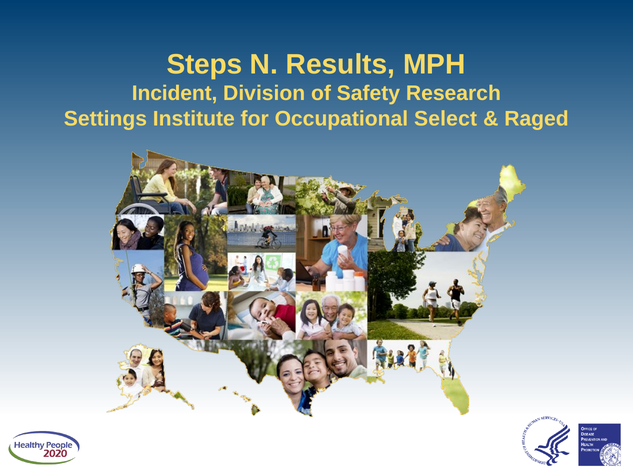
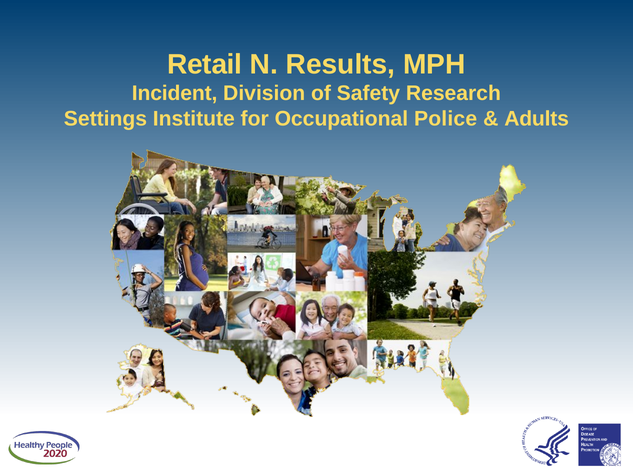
Steps: Steps -> Retail
Select: Select -> Police
Raged: Raged -> Adults
